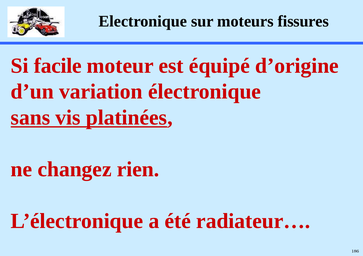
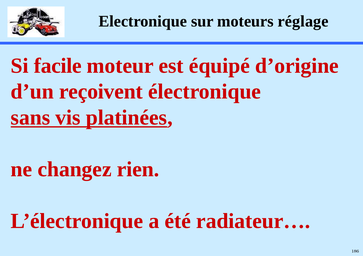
fissures: fissures -> réglage
variation: variation -> reçoivent
